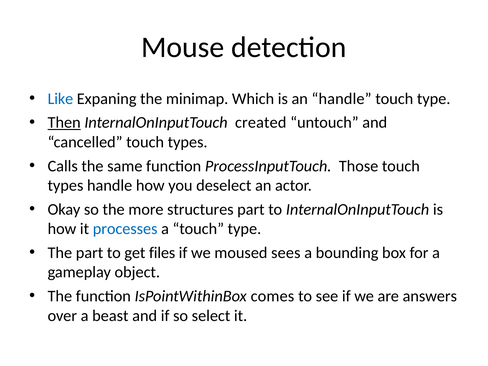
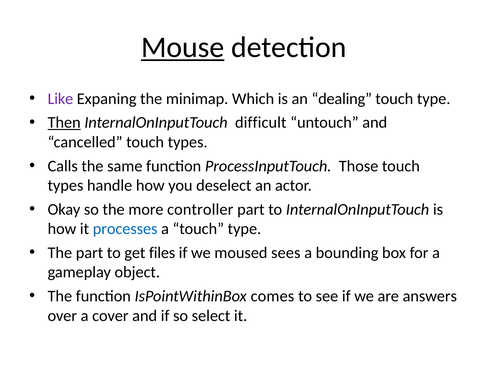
Mouse underline: none -> present
Like colour: blue -> purple
an handle: handle -> dealing
created: created -> difficult
structures: structures -> controller
beast: beast -> cover
